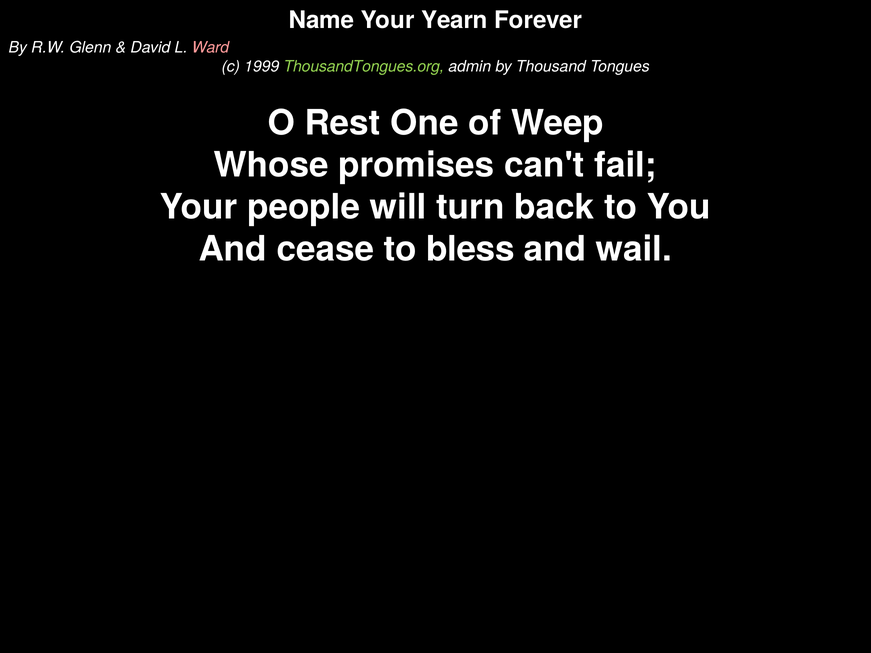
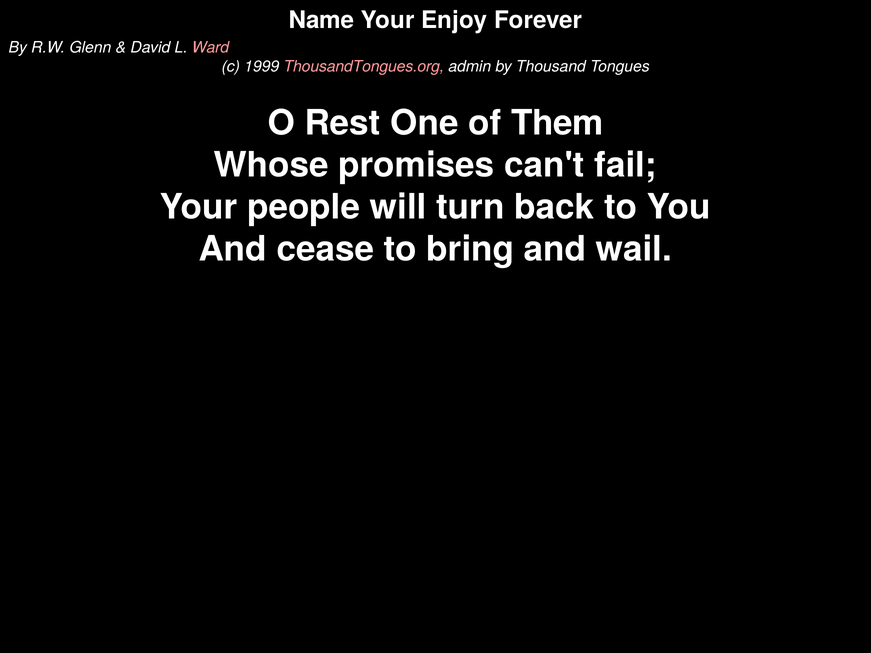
Yearn: Yearn -> Enjoy
ThousandTongues.org colour: light green -> pink
Weep: Weep -> Them
bless: bless -> bring
